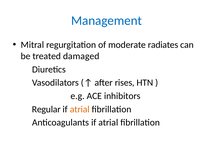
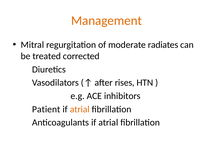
Management colour: blue -> orange
damaged: damaged -> corrected
Regular: Regular -> Patient
